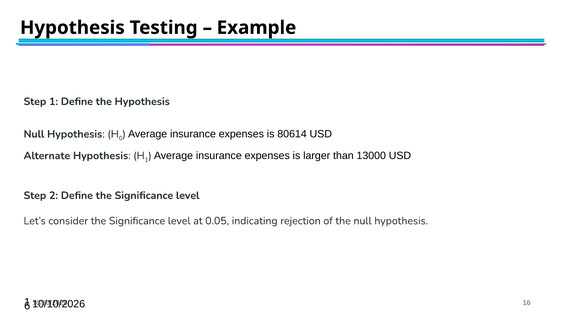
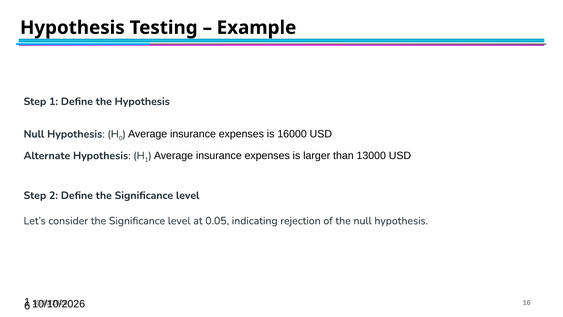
80614: 80614 -> 16000
